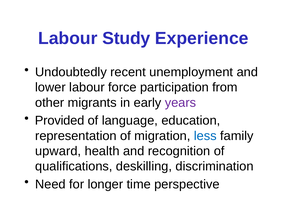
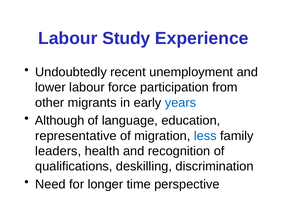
years colour: purple -> blue
Provided: Provided -> Although
representation: representation -> representative
upward: upward -> leaders
